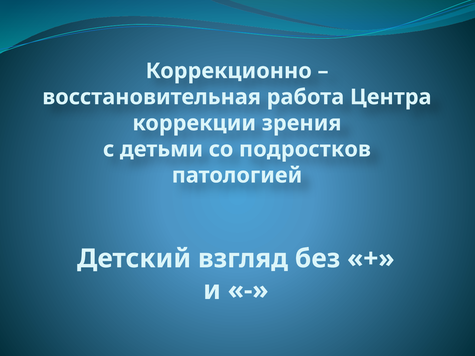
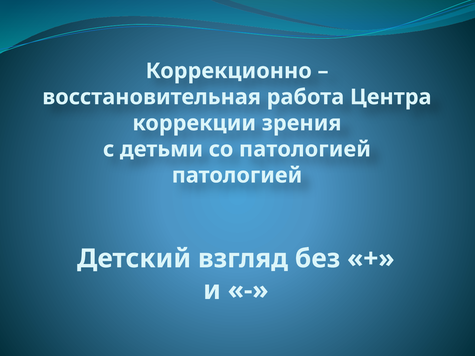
со подростков: подростков -> патологией
